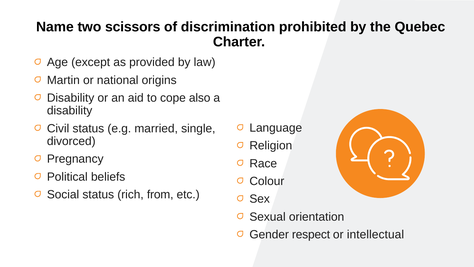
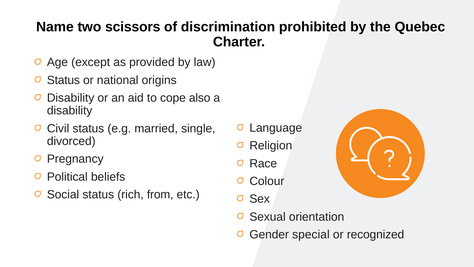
Martin at (63, 80): Martin -> Status
respect: respect -> special
intellectual: intellectual -> recognized
